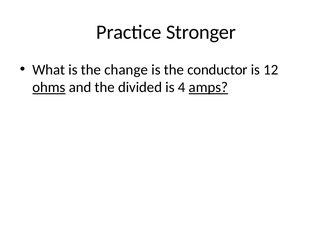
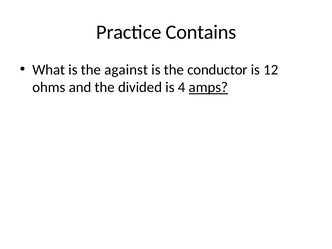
Stronger: Stronger -> Contains
change: change -> against
ohms underline: present -> none
